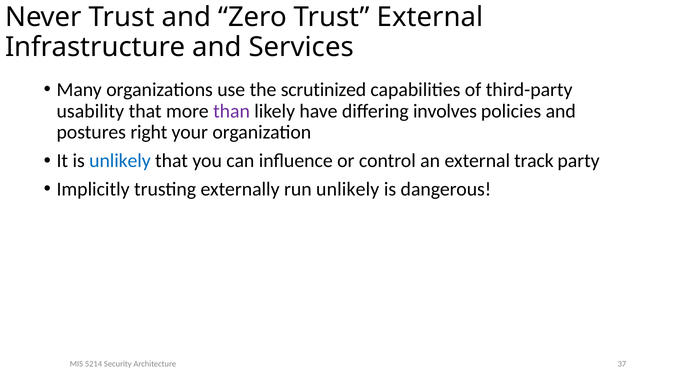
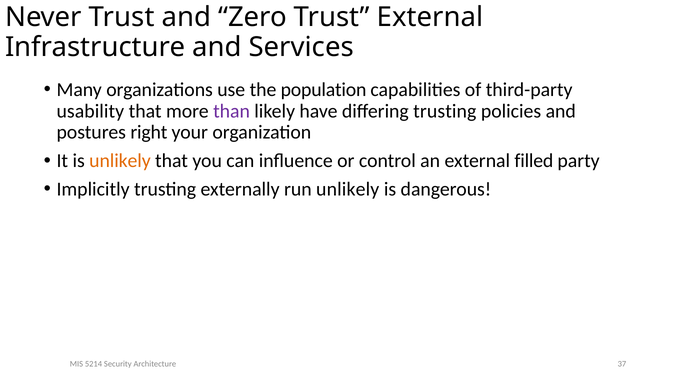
scrutinized: scrutinized -> population
differing involves: involves -> trusting
unlikely at (120, 161) colour: blue -> orange
track: track -> filled
